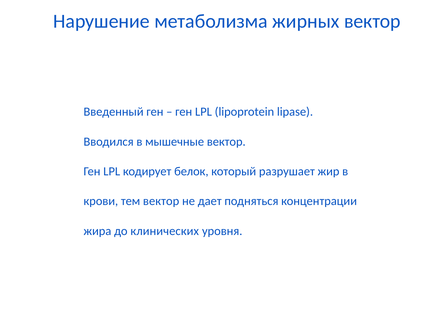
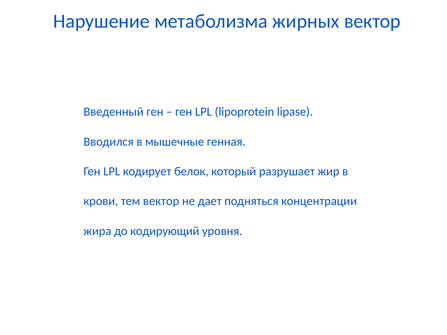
мышечные вектор: вектор -> генная
клинических: клинических -> кодирующий
